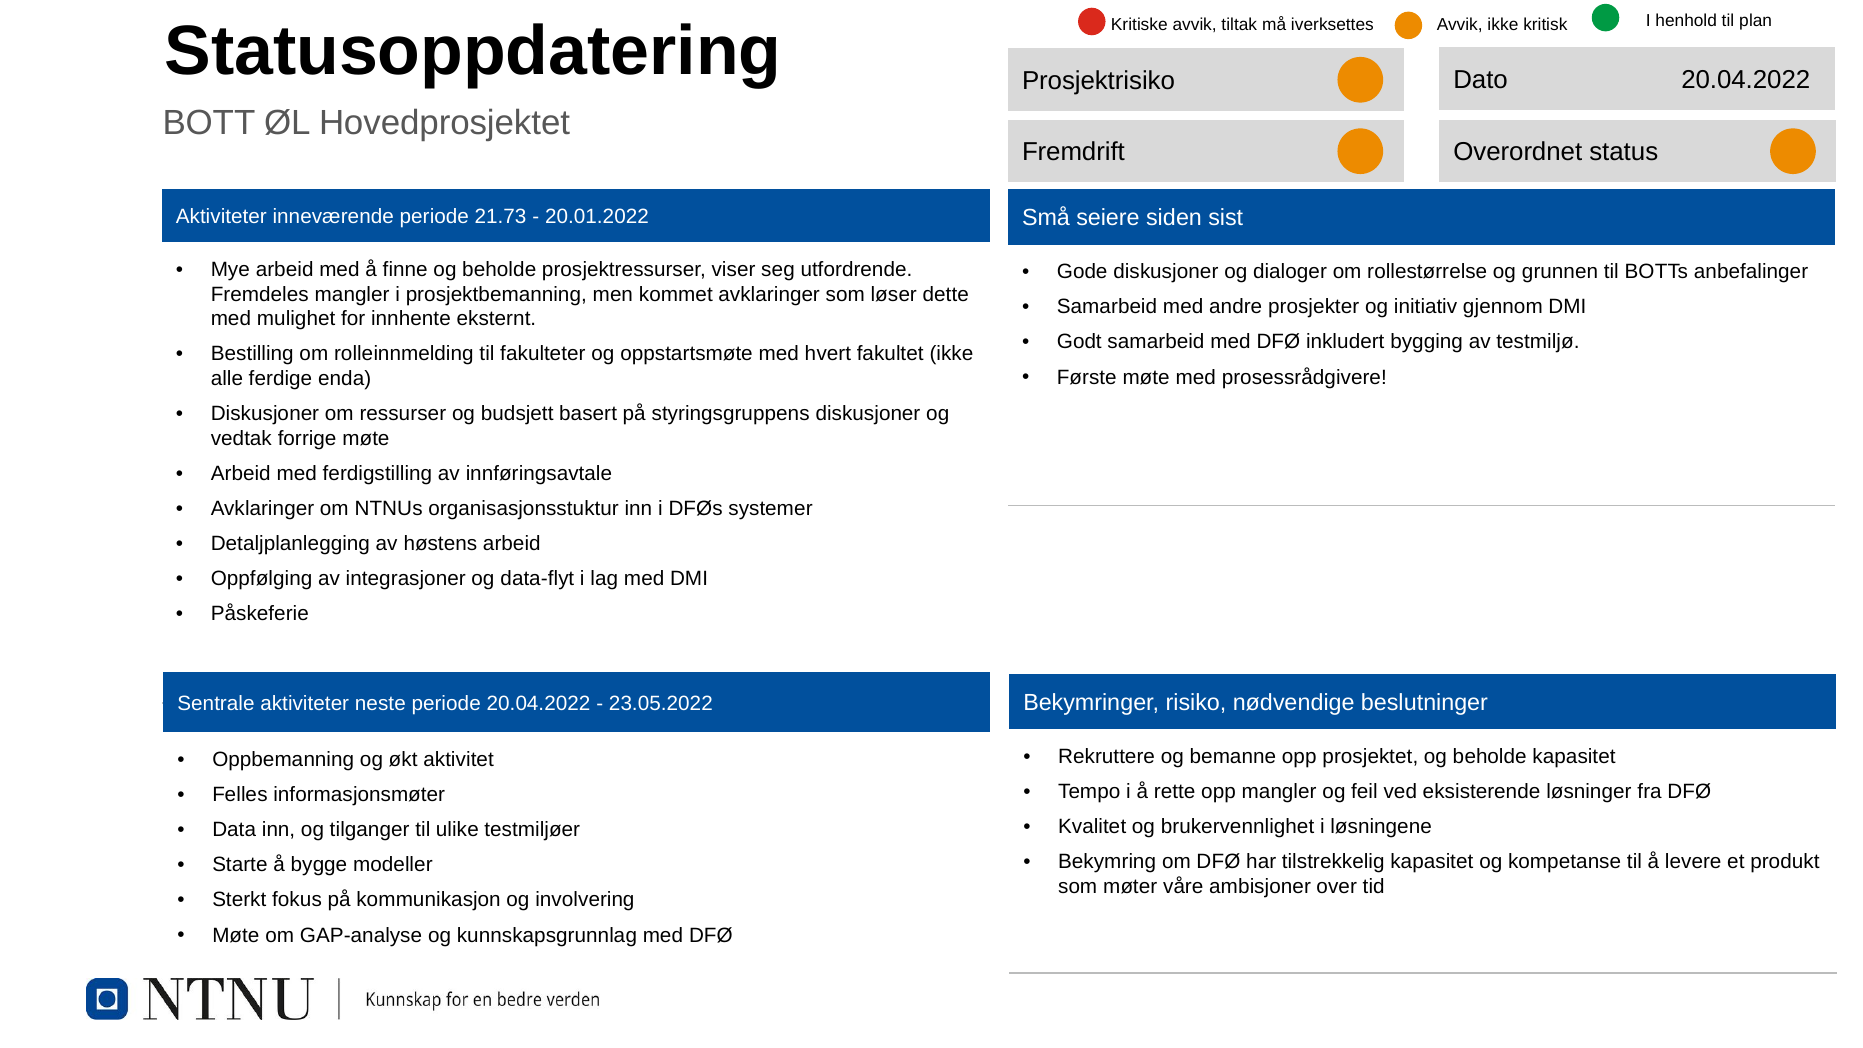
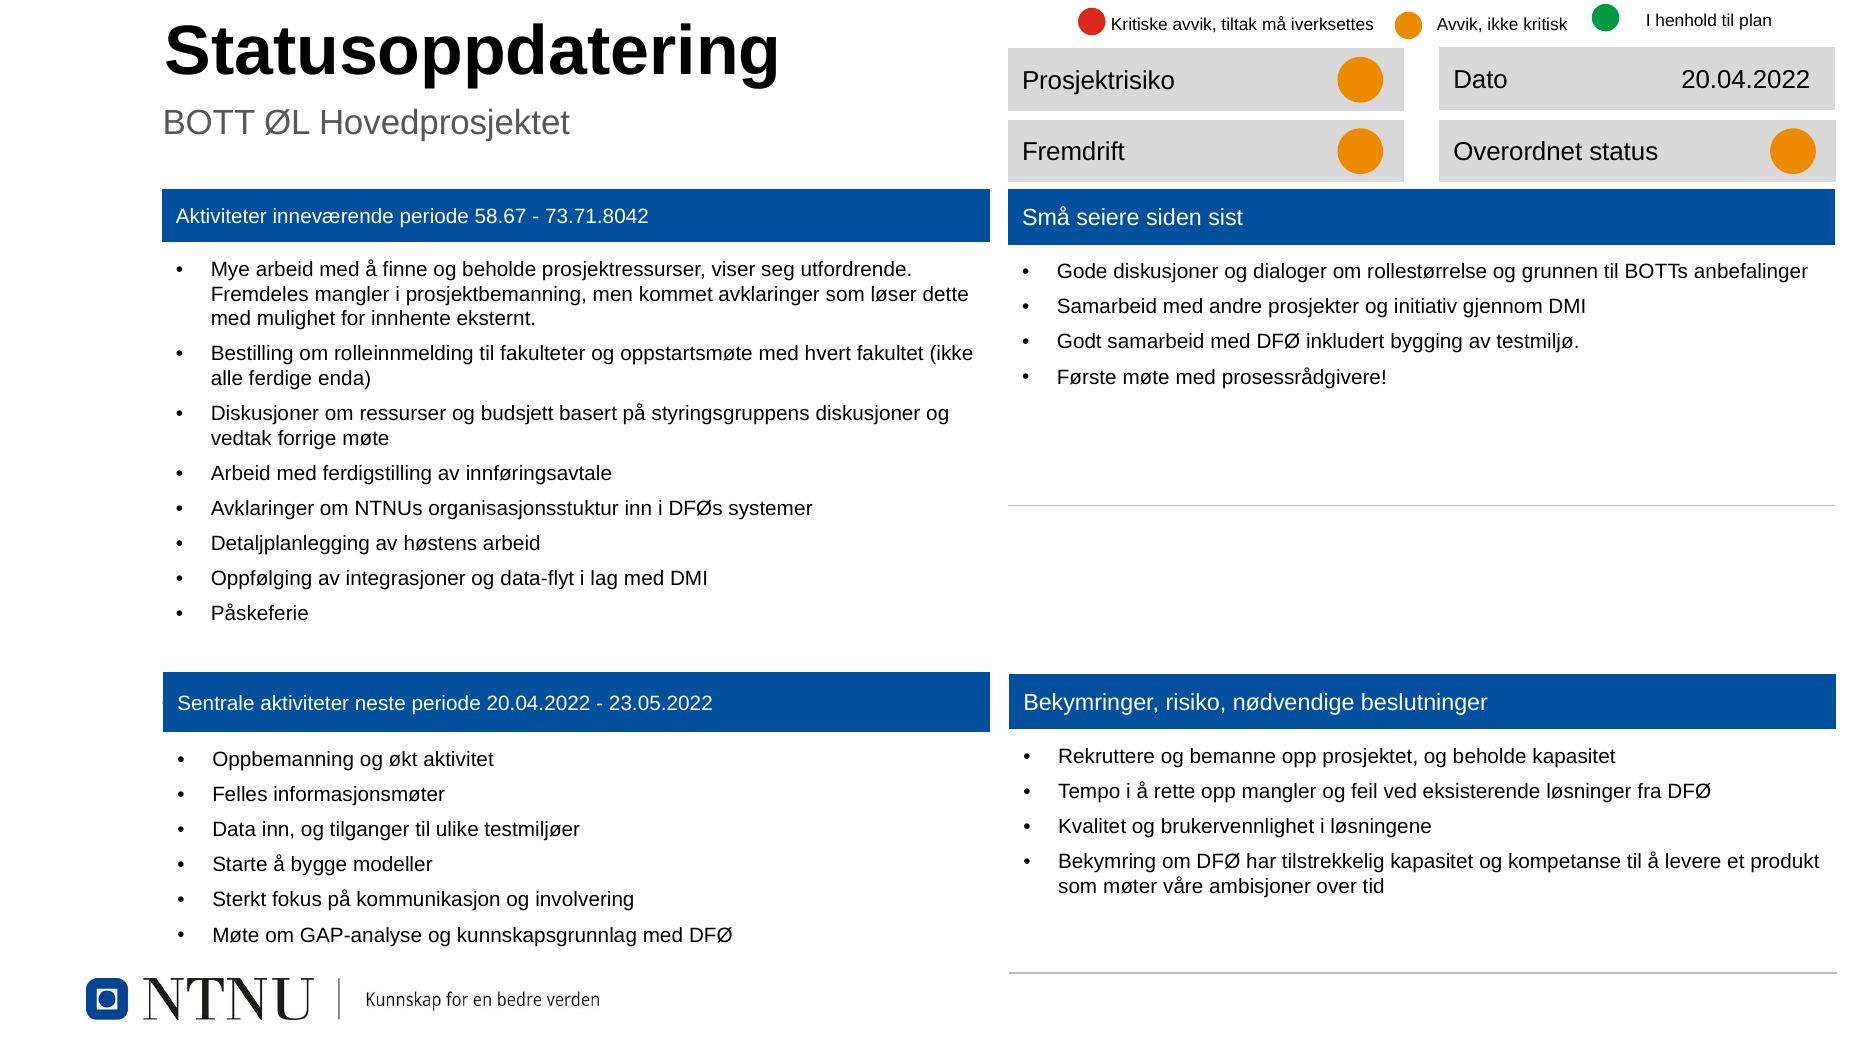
21.73: 21.73 -> 58.67
20.01.2022: 20.01.2022 -> 73.71.8042
